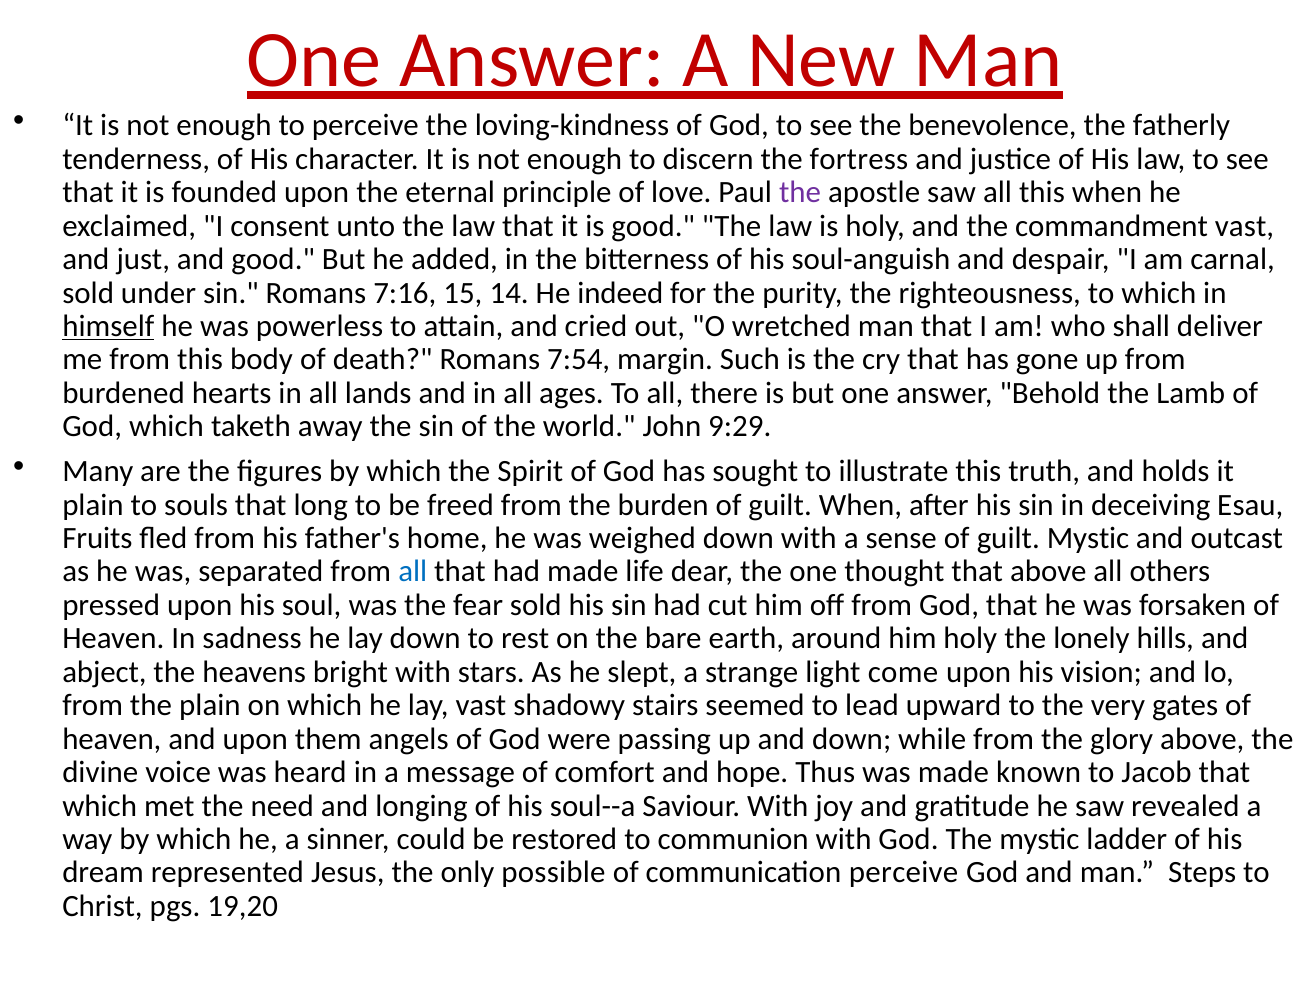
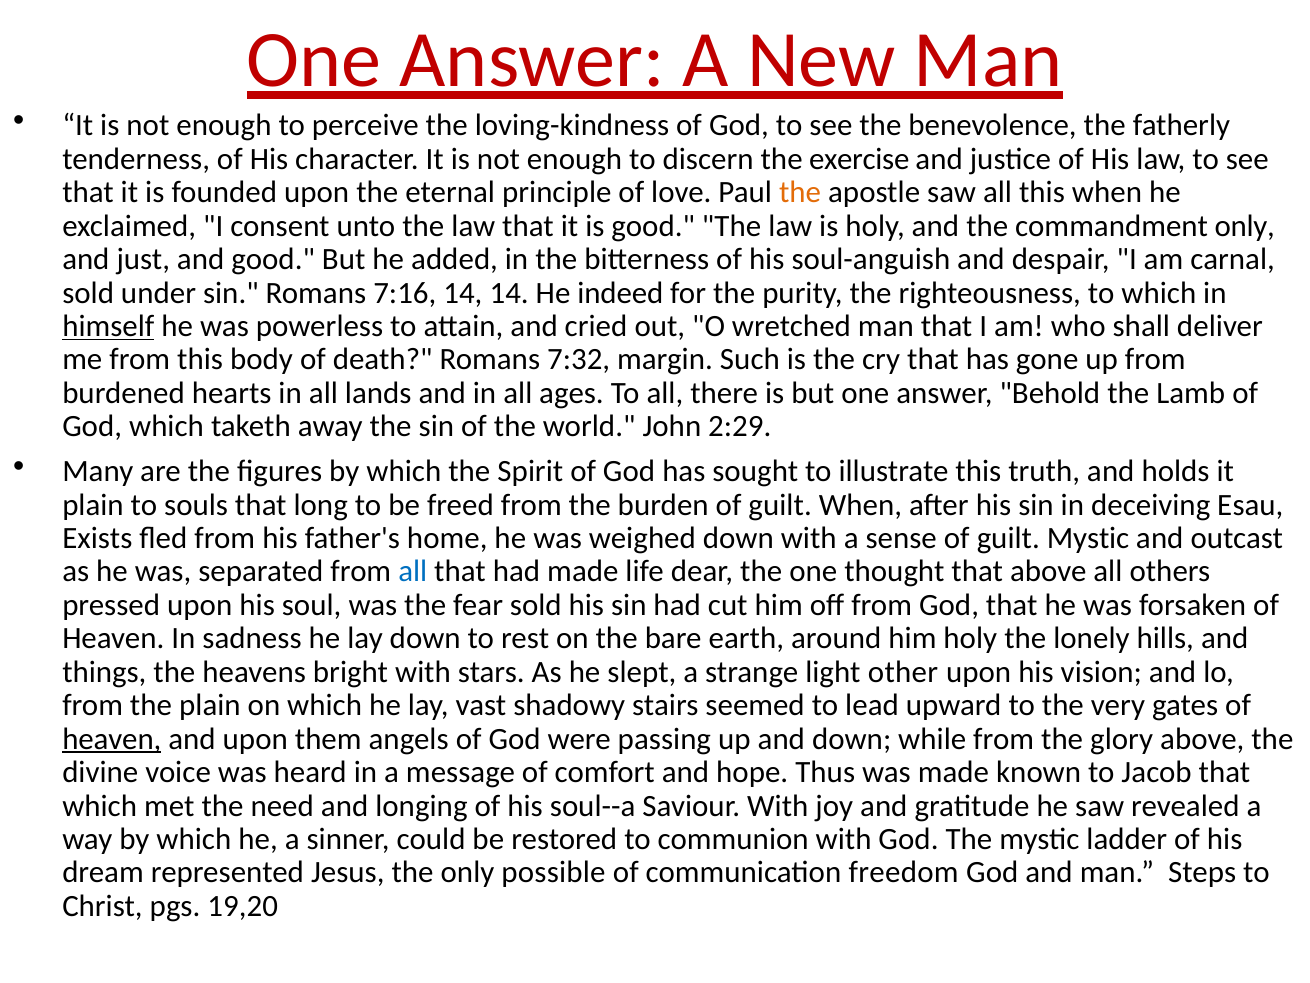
fortress: fortress -> exercise
the at (800, 192) colour: purple -> orange
commandment vast: vast -> only
7:16 15: 15 -> 14
7:54: 7:54 -> 7:32
9:29: 9:29 -> 2:29
Fruits: Fruits -> Exists
abject: abject -> things
come: come -> other
heaven at (112, 739) underline: none -> present
communication perceive: perceive -> freedom
